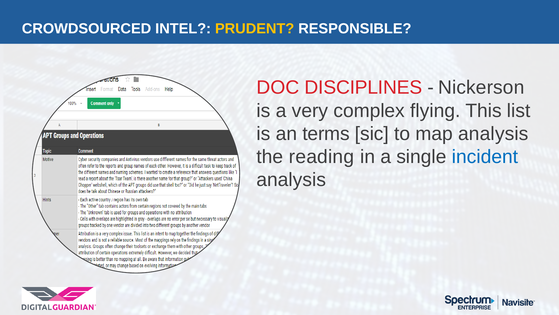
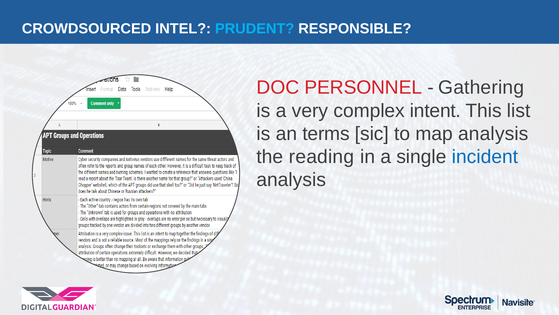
PRUDENT colour: yellow -> light blue
DISCIPLINES: DISCIPLINES -> PERSONNEL
Nickerson: Nickerson -> Gathering
flying: flying -> intent
